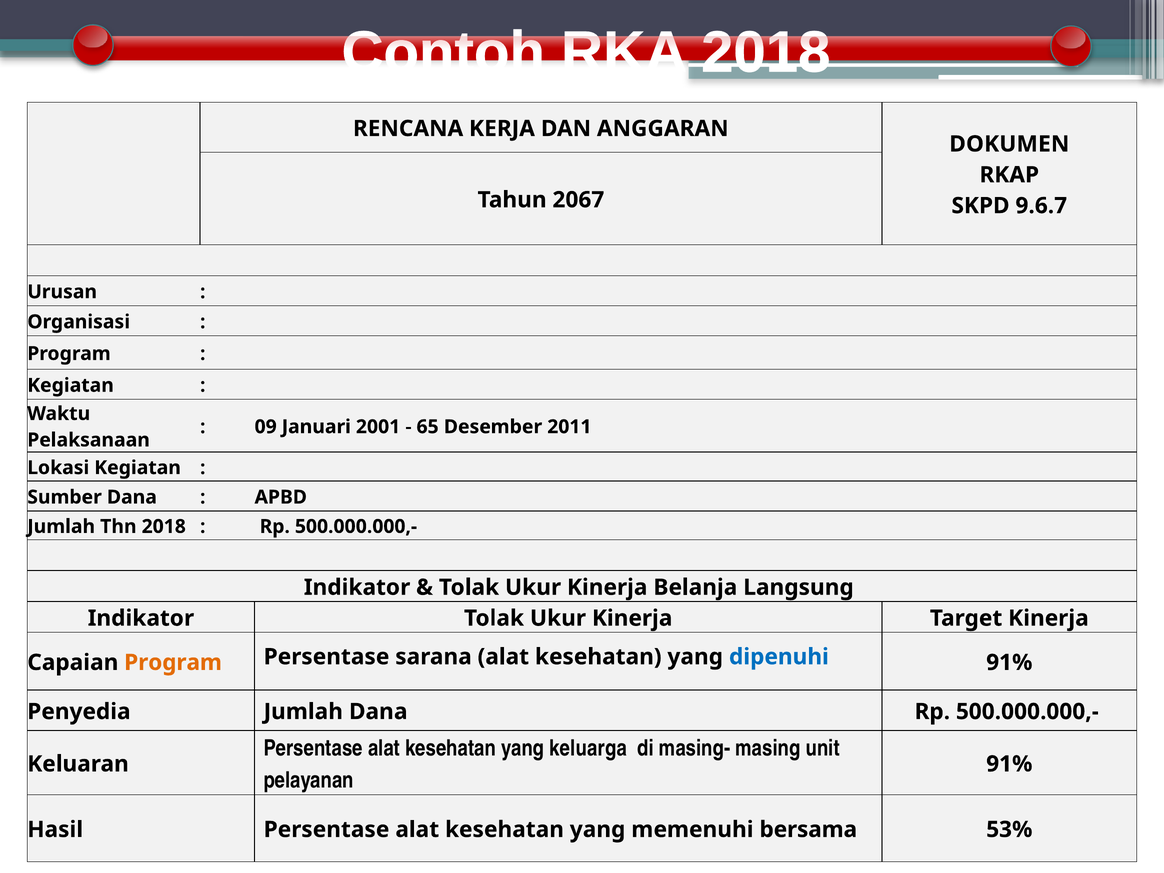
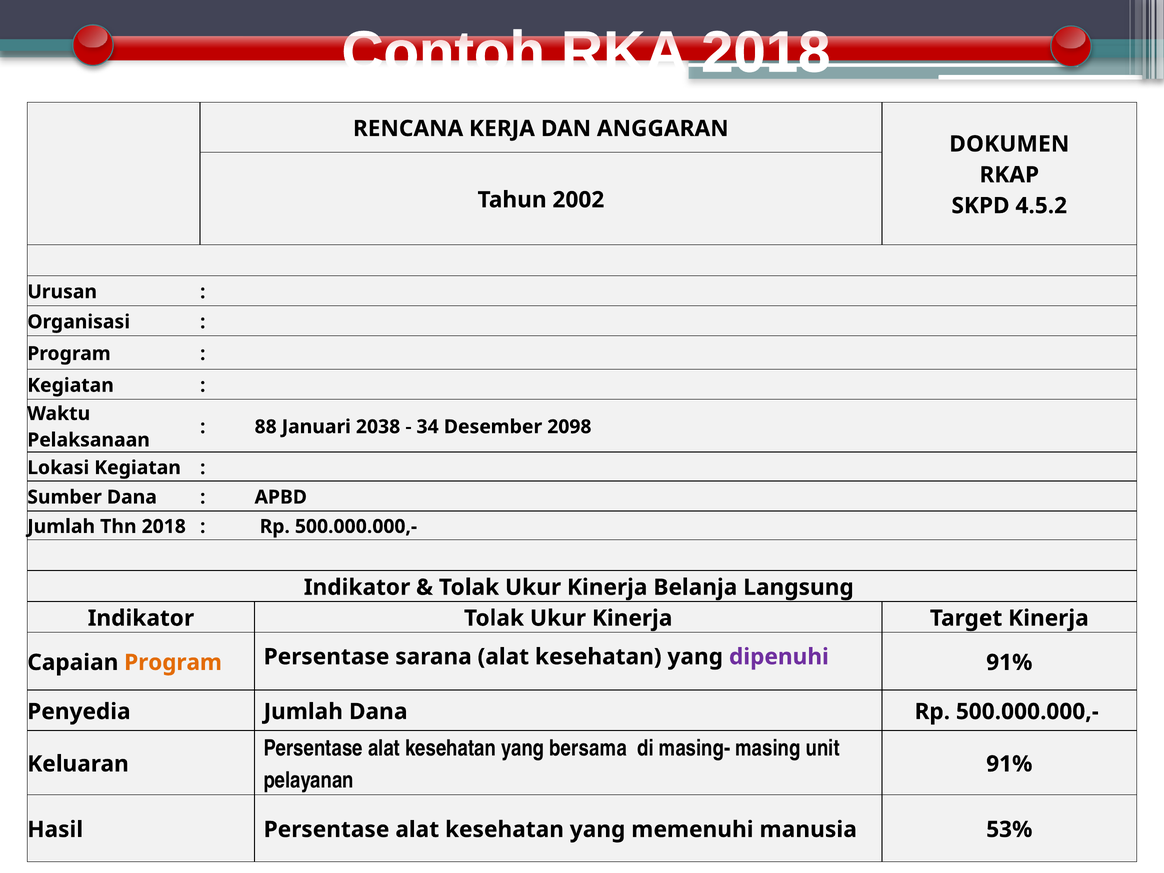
2067: 2067 -> 2002
9.6.7: 9.6.7 -> 4.5.2
09: 09 -> 88
2001: 2001 -> 2038
65: 65 -> 34
2011: 2011 -> 2098
dipenuhi colour: blue -> purple
keluarga: keluarga -> bersama
bersama: bersama -> manusia
